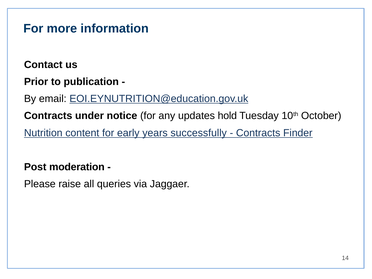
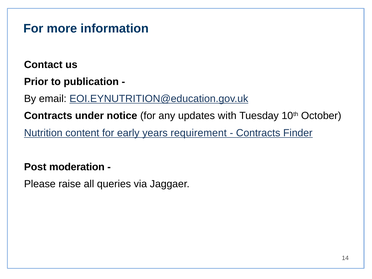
hold: hold -> with
successfully: successfully -> requirement
